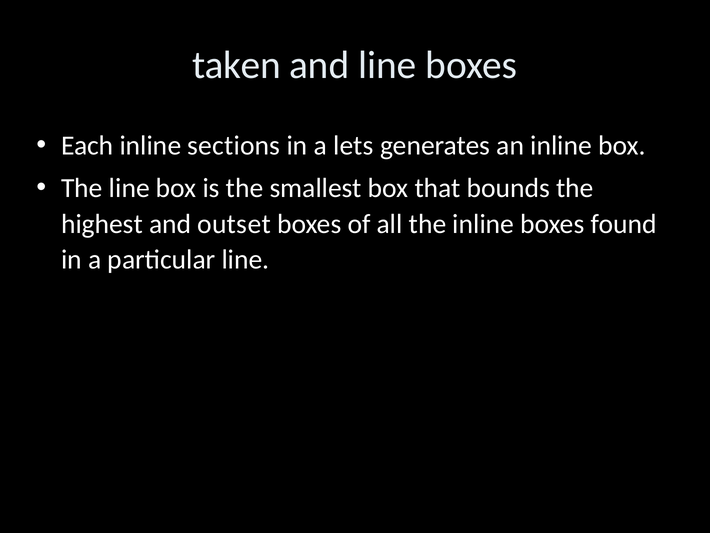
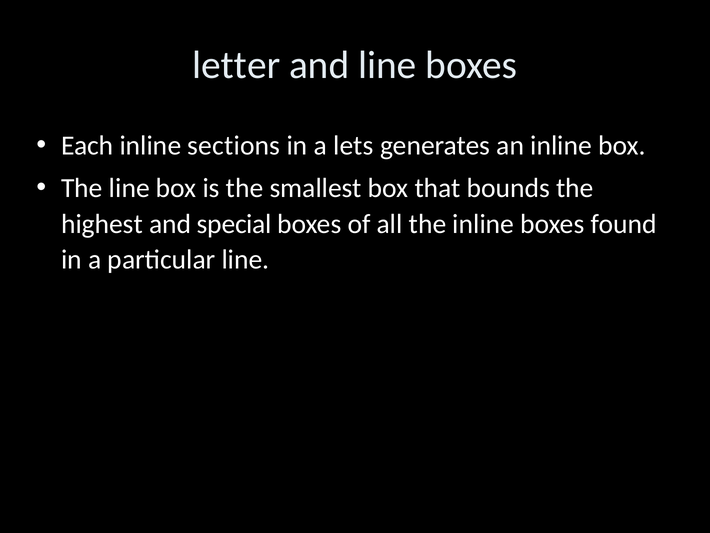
taken: taken -> letter
outset: outset -> special
